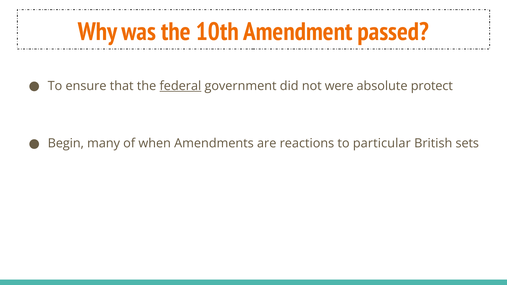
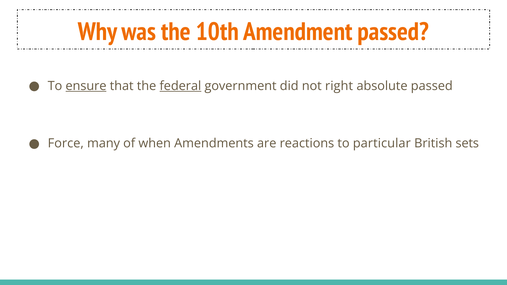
ensure underline: none -> present
were: were -> right
absolute protect: protect -> passed
Begin: Begin -> Force
